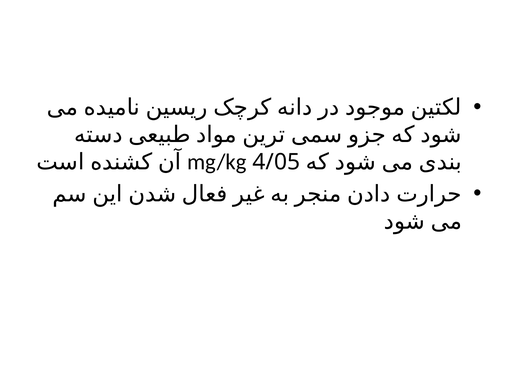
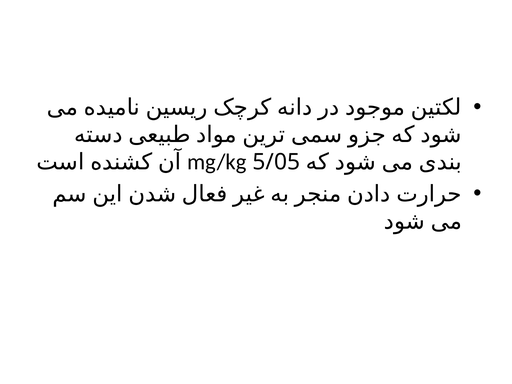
4/05: 4/05 -> 5/05
